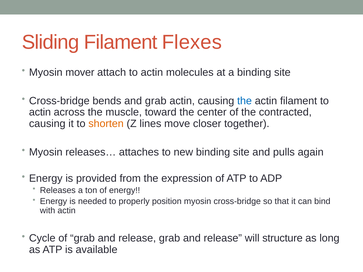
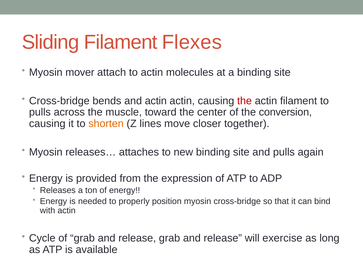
and grab: grab -> actin
the at (245, 101) colour: blue -> red
actin at (40, 112): actin -> pulls
contracted: contracted -> conversion
structure: structure -> exercise
